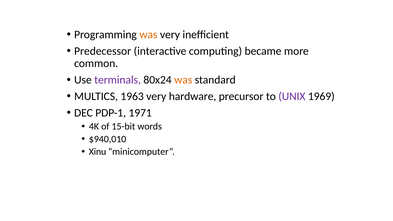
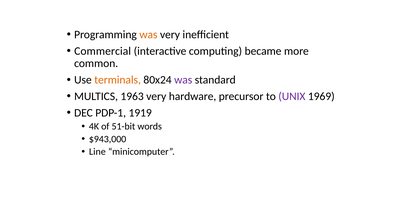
Predecessor: Predecessor -> Commercial
terminals colour: purple -> orange
was at (183, 80) colour: orange -> purple
1971: 1971 -> 1919
15-bit: 15-bit -> 51-bit
$940,010: $940,010 -> $943,000
Xinu: Xinu -> Line
